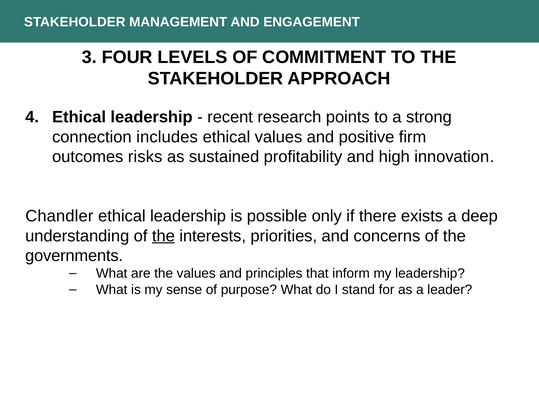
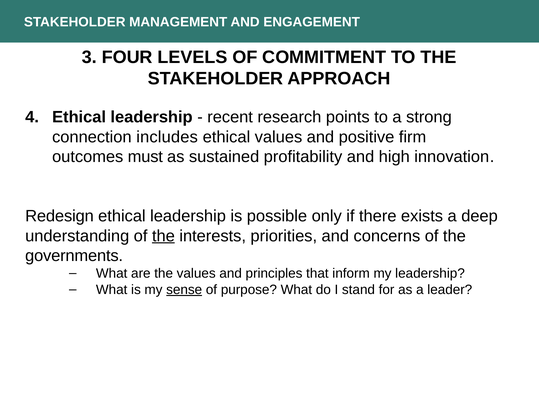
risks: risks -> must
Chandler: Chandler -> Redesign
sense underline: none -> present
